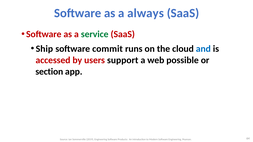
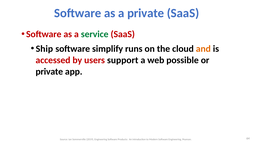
a always: always -> private
commit: commit -> simplify
and colour: blue -> orange
section at (49, 72): section -> private
